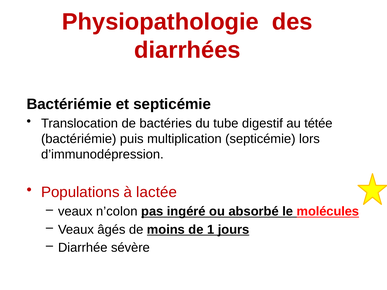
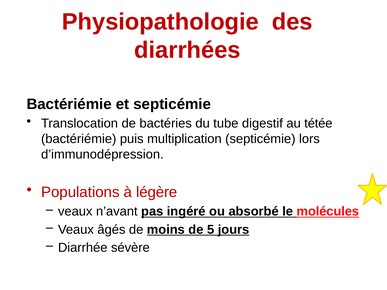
lactée: lactée -> légère
n’colon: n’colon -> n’avant
1: 1 -> 5
